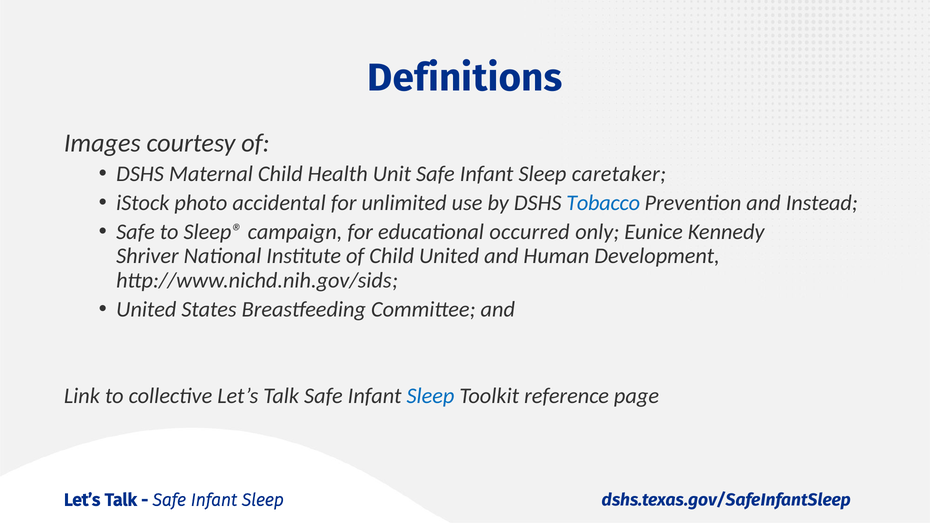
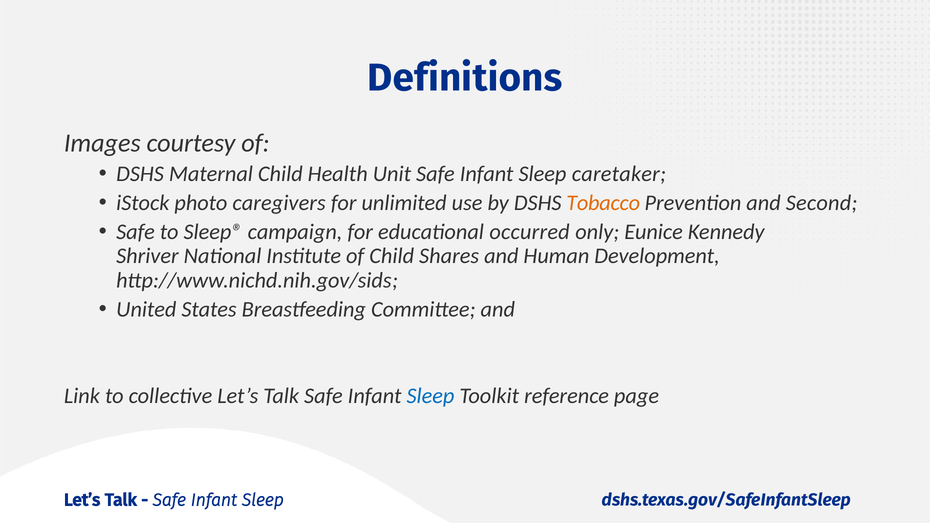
accidental: accidental -> caregivers
Tobacco colour: blue -> orange
Instead: Instead -> Second
Child United: United -> Shares
